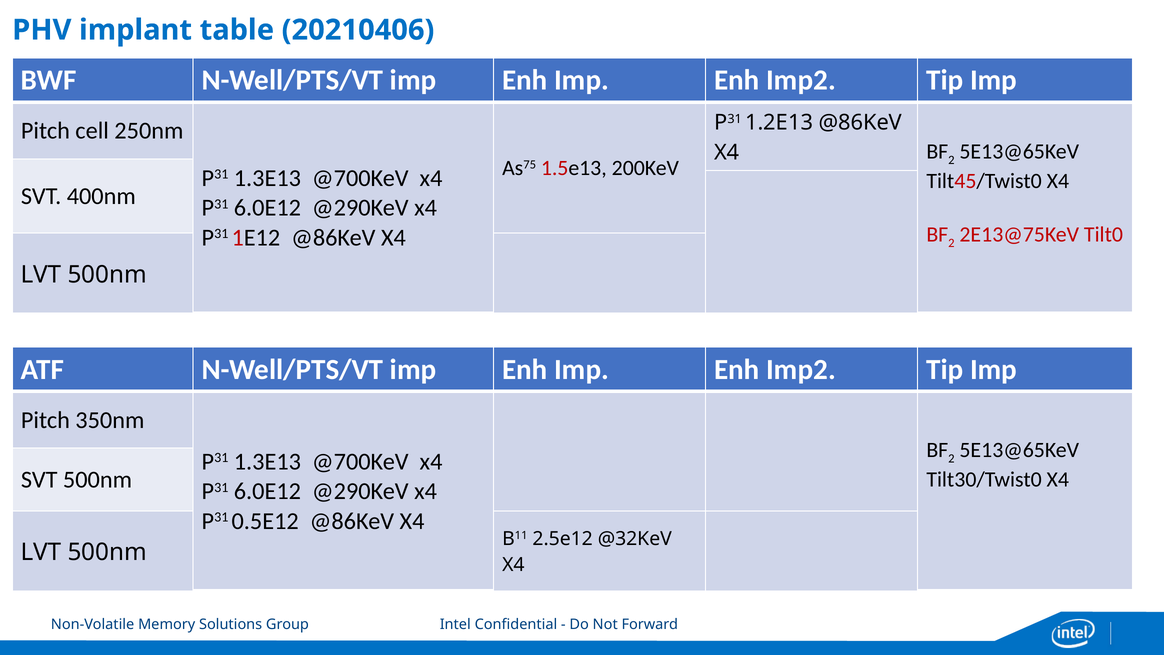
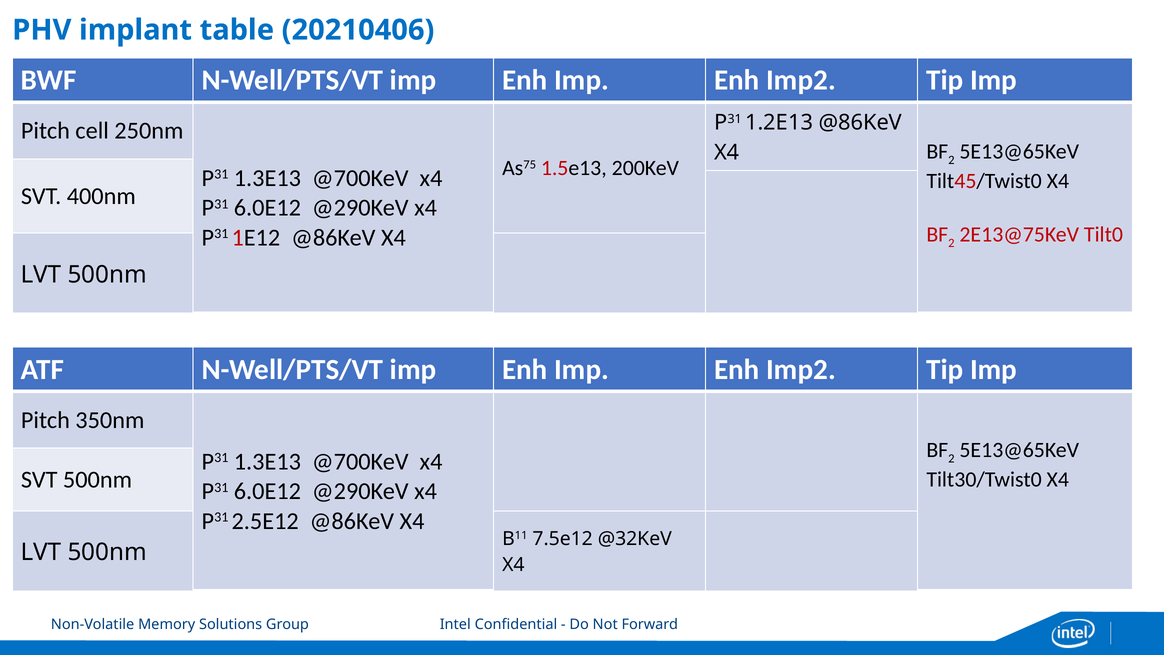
0.5E12: 0.5E12 -> 2.5E12
2.5e12: 2.5e12 -> 7.5e12
